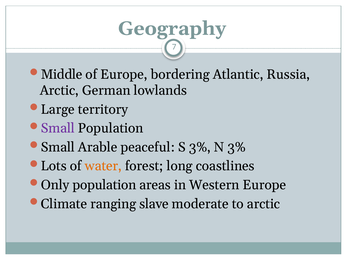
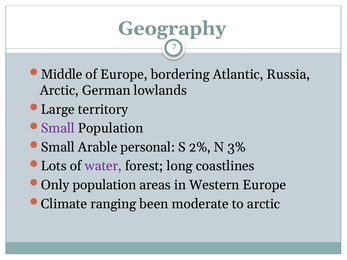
peaceful: peaceful -> personal
S 3%: 3% -> 2%
water colour: orange -> purple
slave: slave -> been
